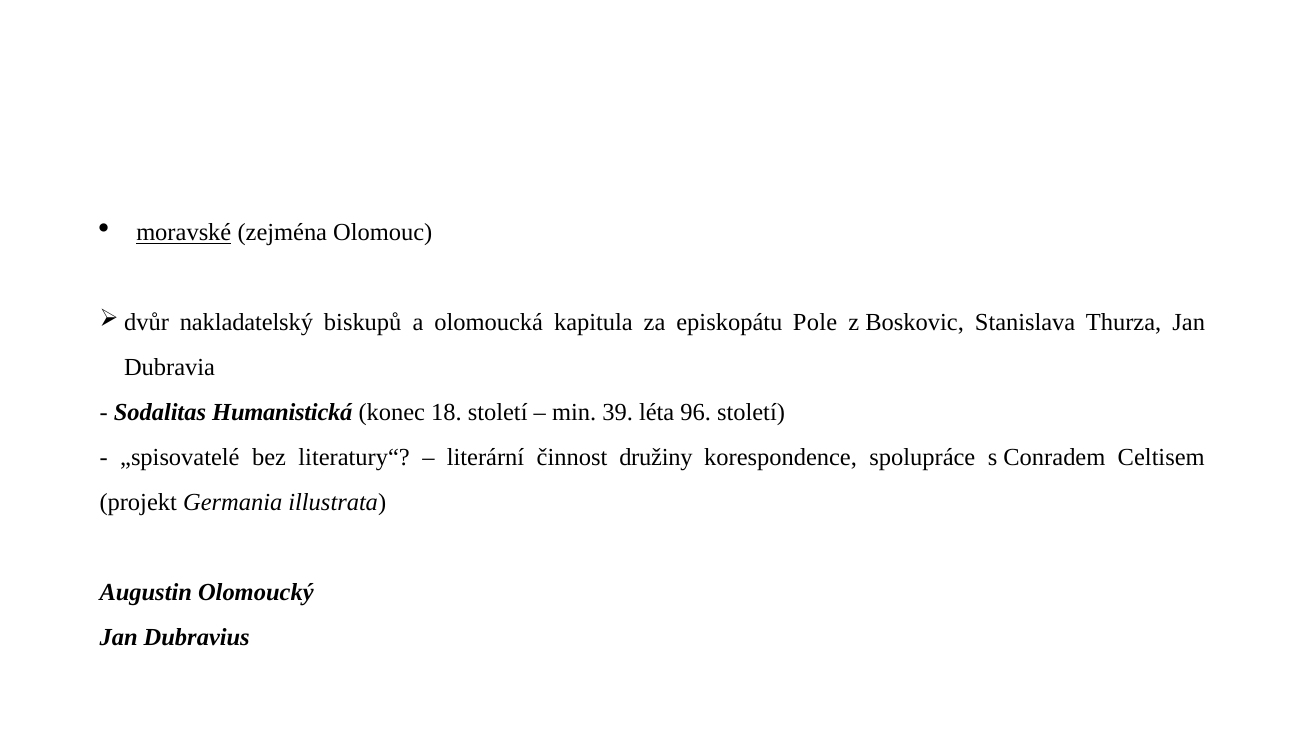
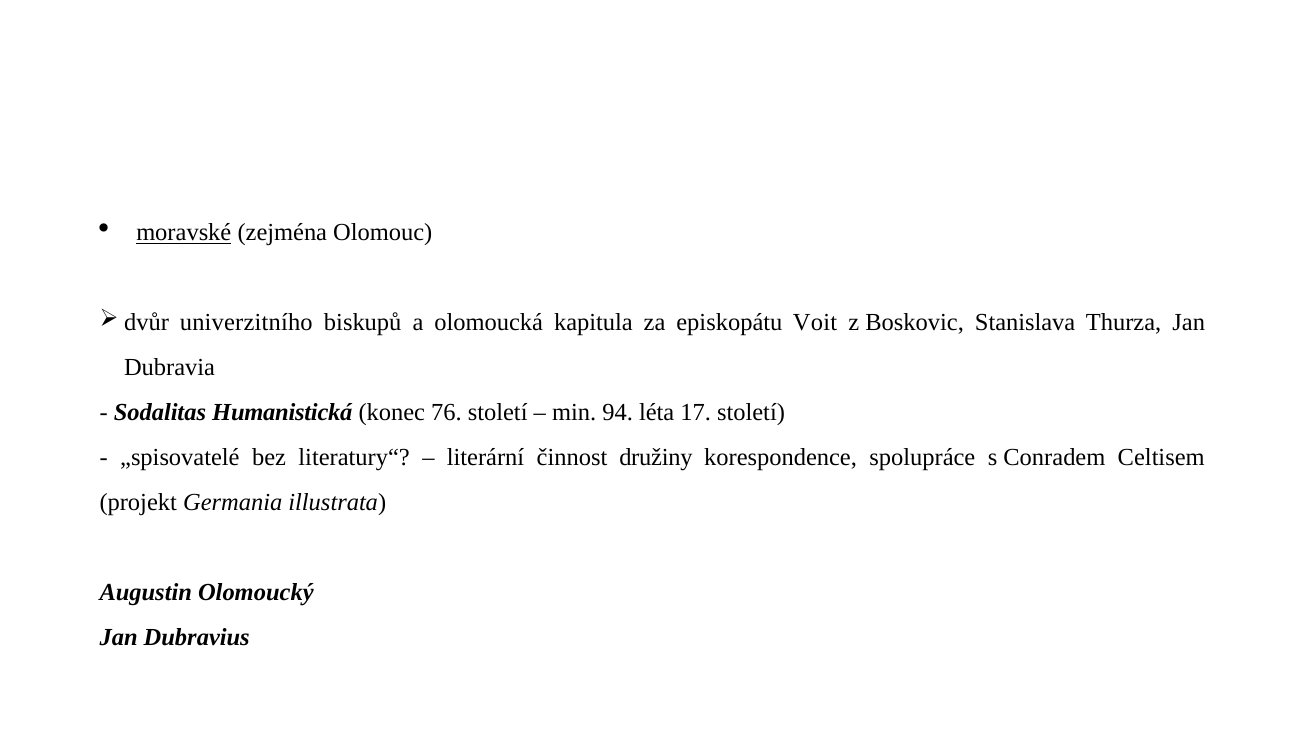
nakladatelský: nakladatelský -> univerzitního
Pole: Pole -> Voit
18: 18 -> 76
39: 39 -> 94
96: 96 -> 17
